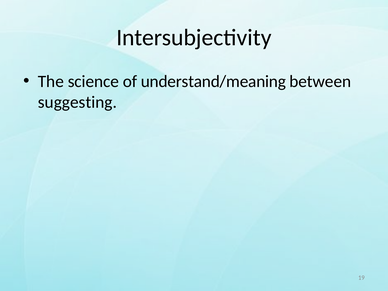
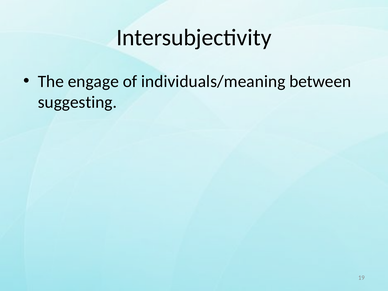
science: science -> engage
understand/meaning: understand/meaning -> individuals/meaning
